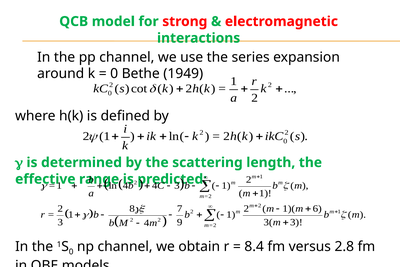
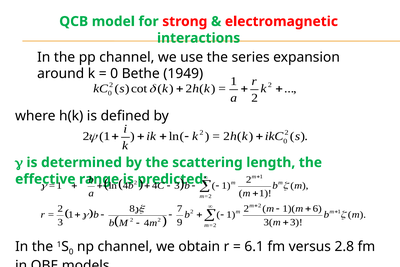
8.4: 8.4 -> 6.1
